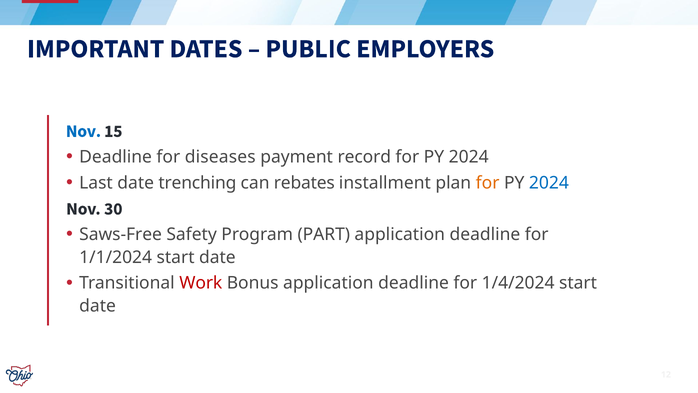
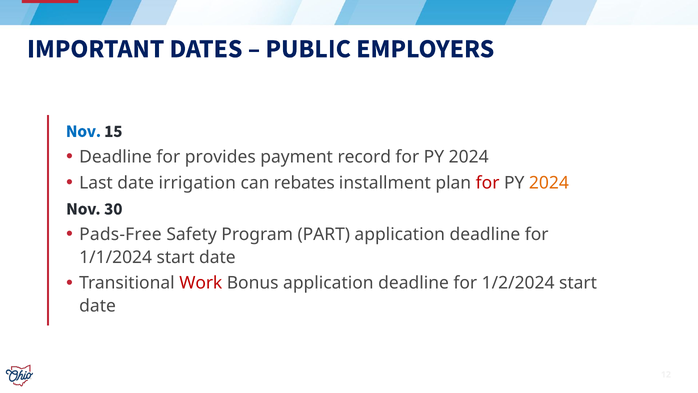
diseases: diseases -> provides
trenching: trenching -> irrigation
for at (488, 183) colour: orange -> red
2024 at (549, 183) colour: blue -> orange
Saws-Free: Saws-Free -> Pads-Free
1/4/2024: 1/4/2024 -> 1/2/2024
